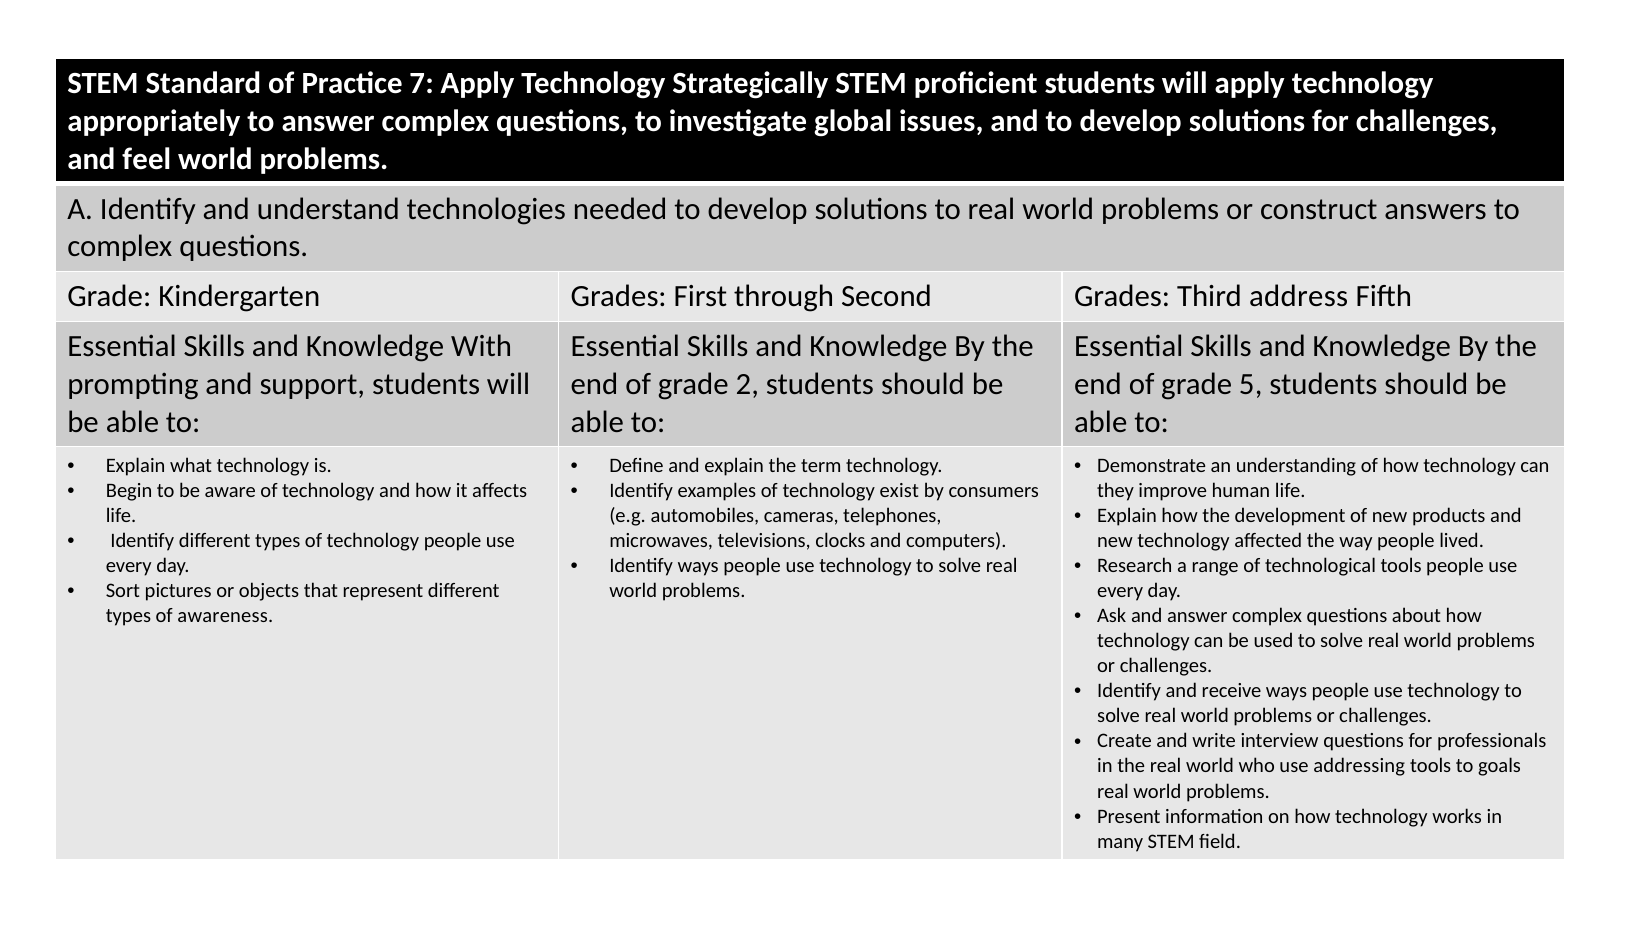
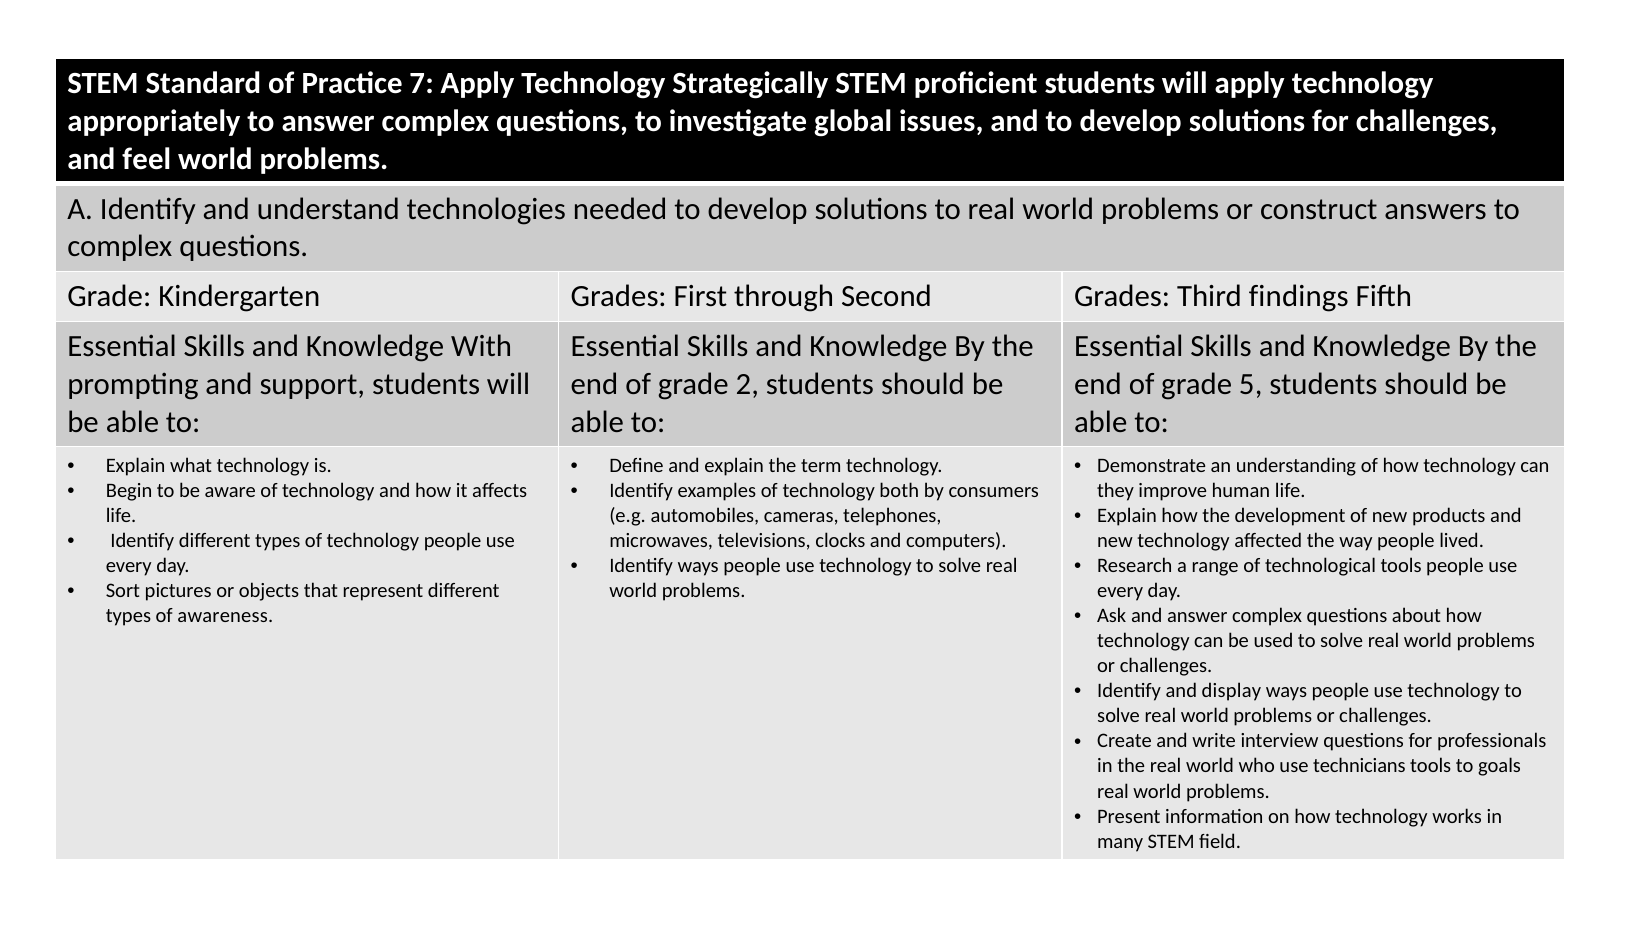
address: address -> findings
exist: exist -> both
receive: receive -> display
addressing: addressing -> technicians
